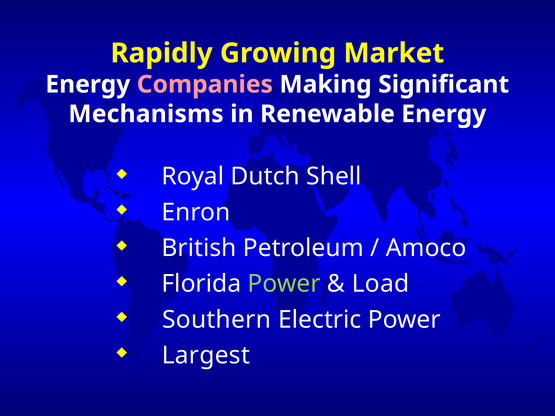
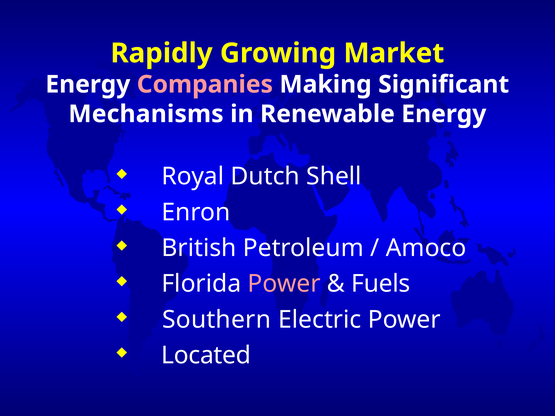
Power at (284, 284) colour: light green -> pink
Load: Load -> Fuels
Largest: Largest -> Located
